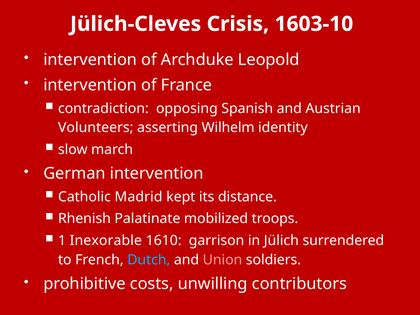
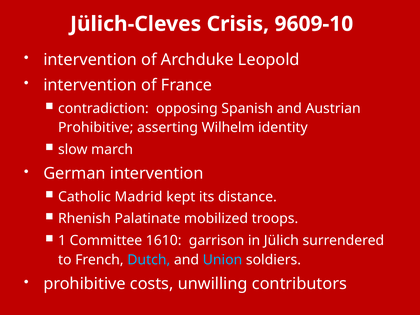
1603-10: 1603-10 -> 9609-10
Volunteers at (96, 127): Volunteers -> Prohibitive
Inexorable: Inexorable -> Committee
Union colour: pink -> light blue
